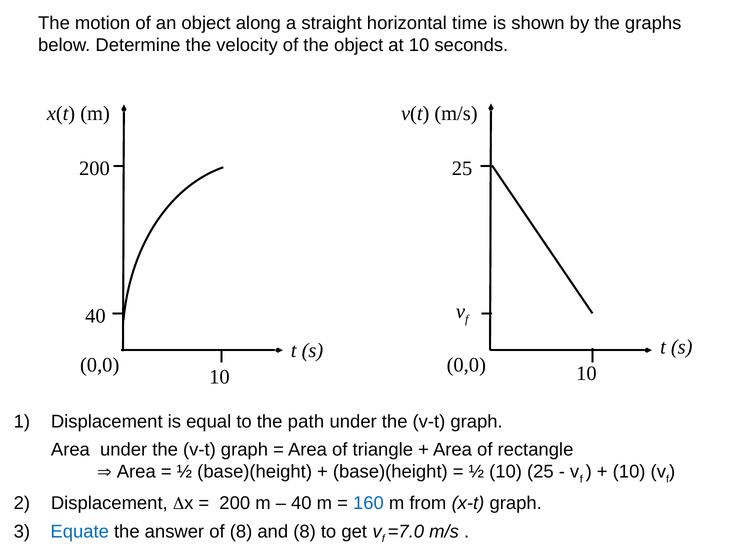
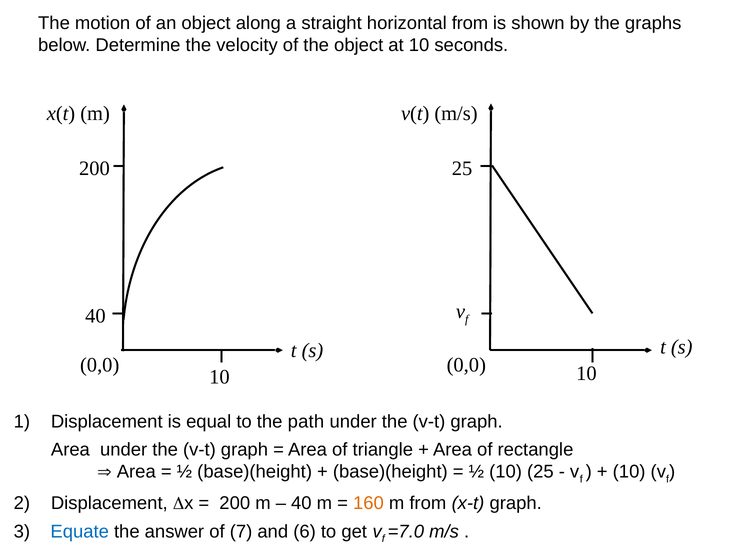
horizontal time: time -> from
160 colour: blue -> orange
of 8: 8 -> 7
and 8: 8 -> 6
